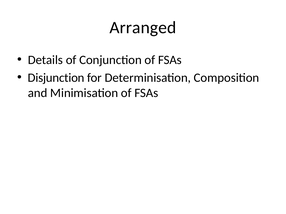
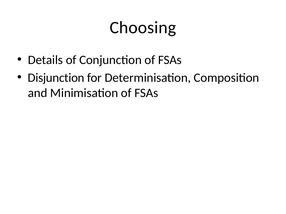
Arranged: Arranged -> Choosing
